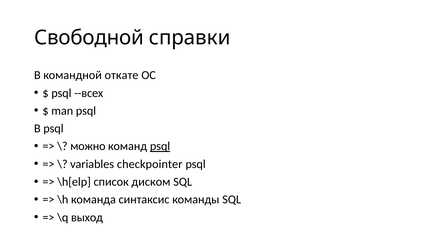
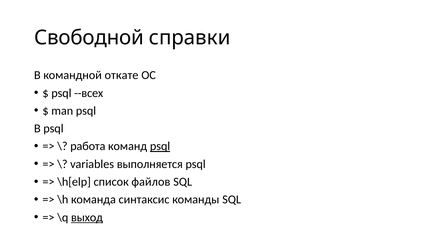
можно: можно -> работа
checkpointer: checkpointer -> выполняется
диском: диском -> файлов
выход underline: none -> present
